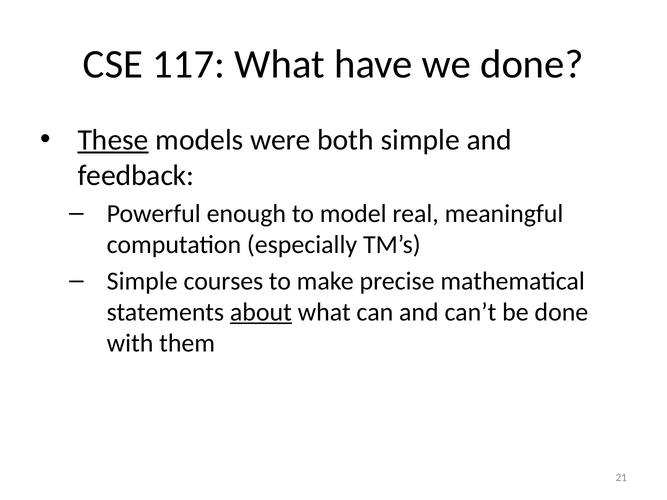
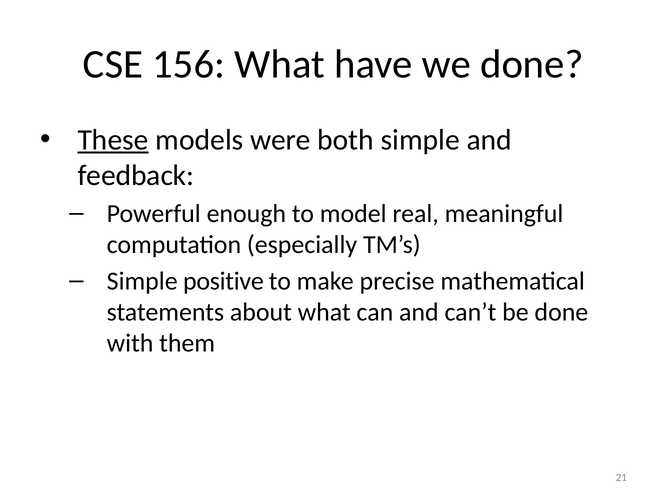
117: 117 -> 156
courses: courses -> positive
about underline: present -> none
